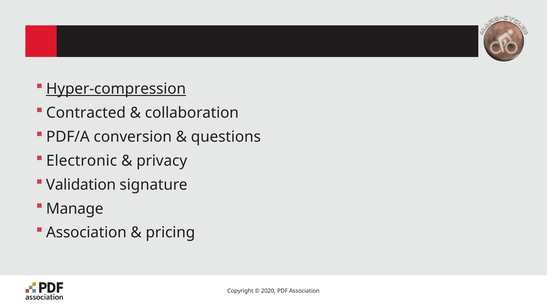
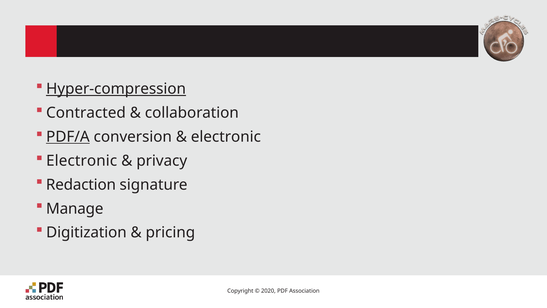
PDF/A underline: none -> present
questions at (226, 137): questions -> electronic
Validation: Validation -> Redaction
Association at (86, 232): Association -> Digitization
